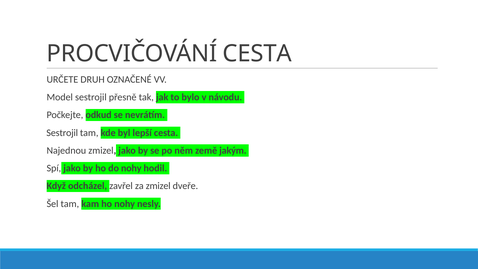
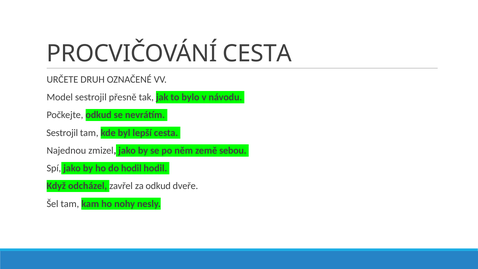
jakým: jakým -> sebou
do nohy: nohy -> hodil
za zmizel: zmizel -> odkud
